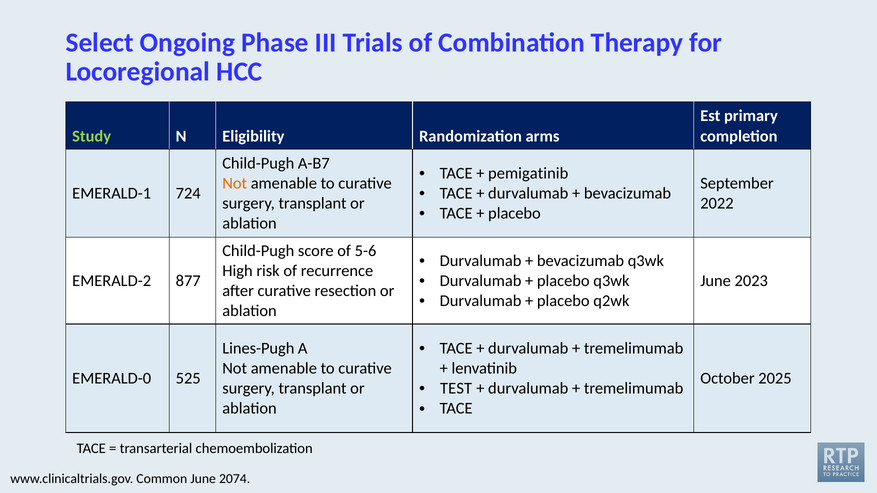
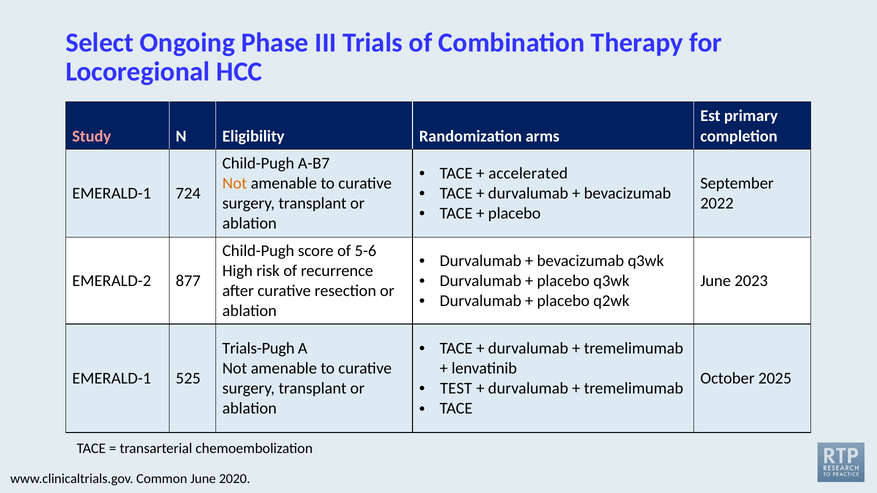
Study colour: light green -> pink
pemigatinib: pemigatinib -> accelerated
Lines-Pugh: Lines-Pugh -> Trials-Pugh
EMERALD-0 at (112, 379): EMERALD-0 -> EMERALD-1
2074: 2074 -> 2020
